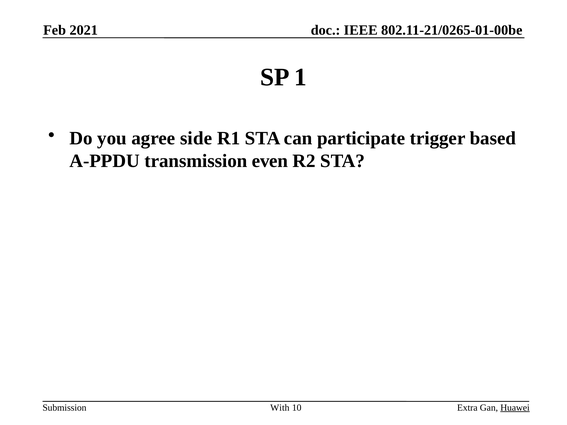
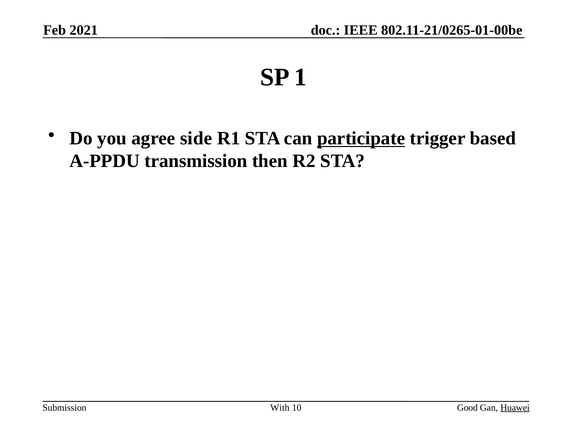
participate underline: none -> present
even: even -> then
Extra: Extra -> Good
